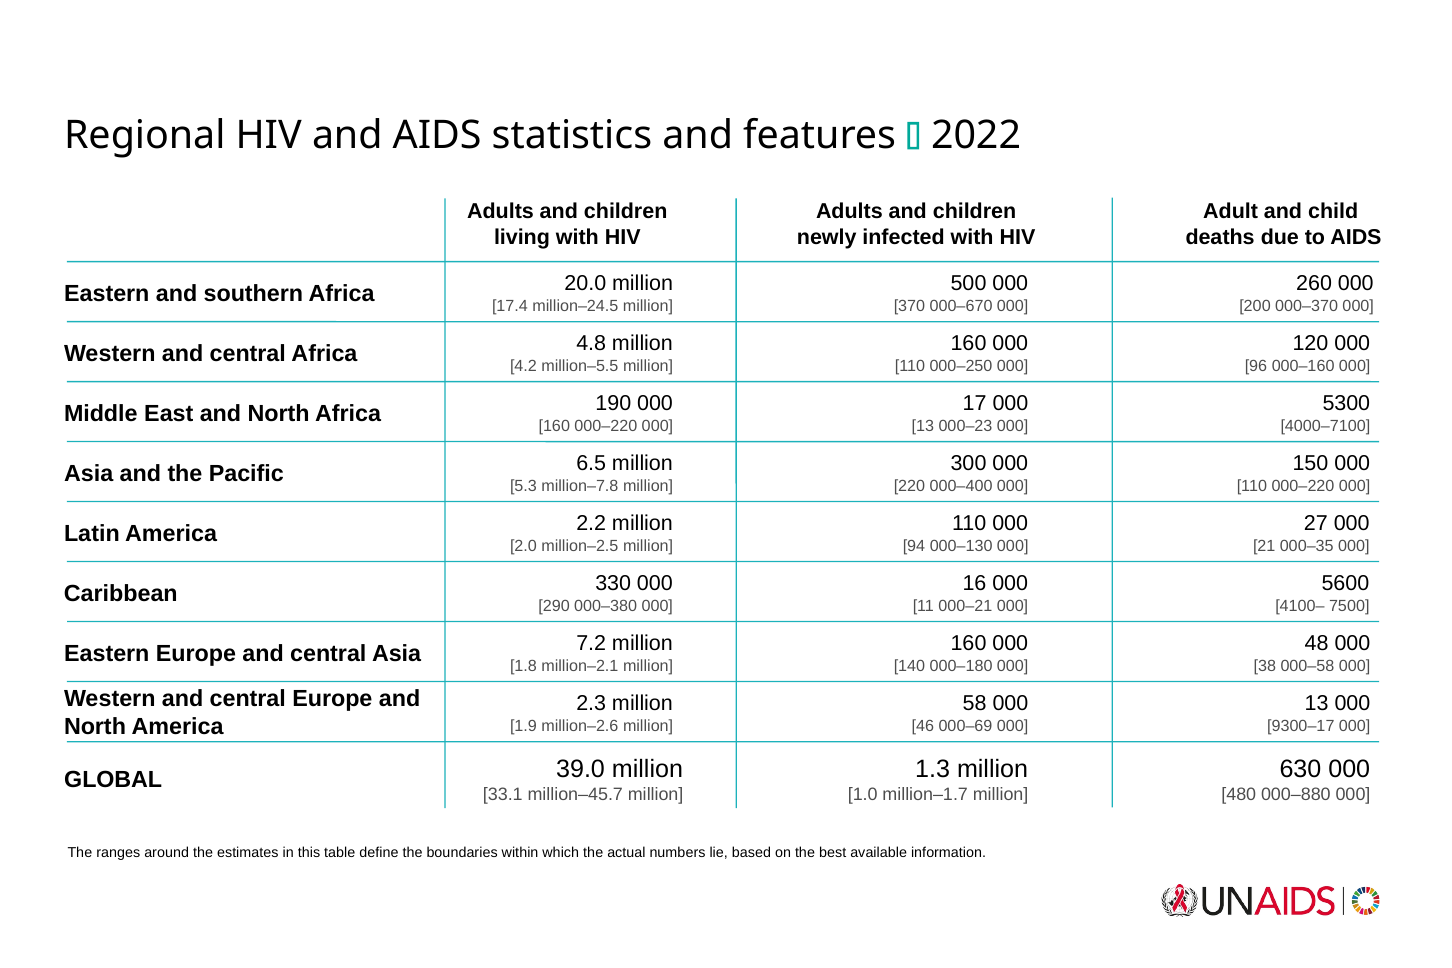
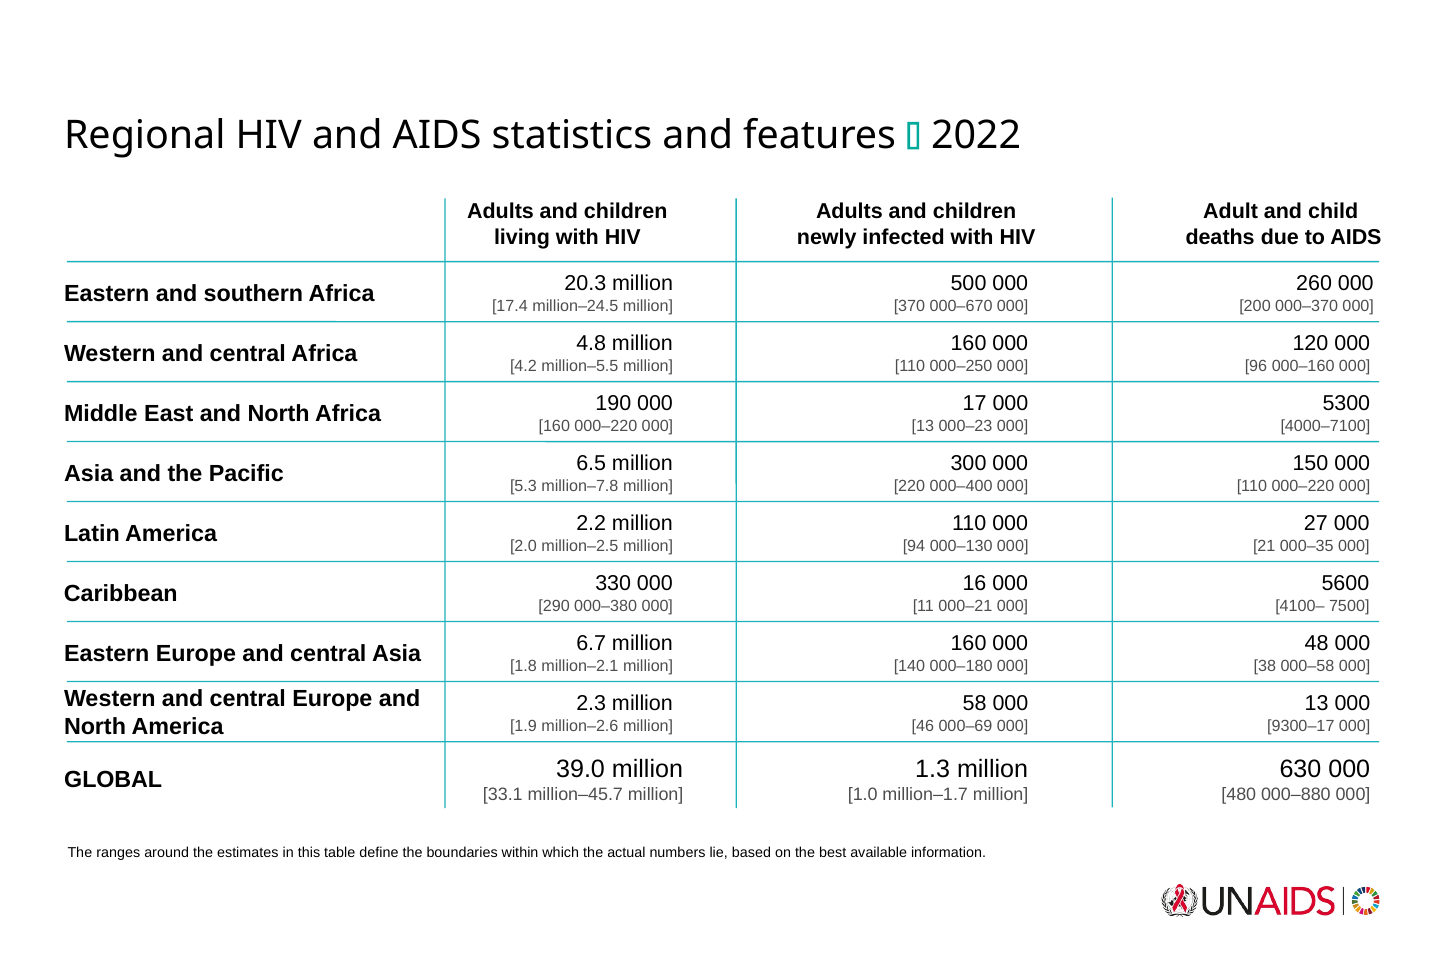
20.0: 20.0 -> 20.3
7.2: 7.2 -> 6.7
